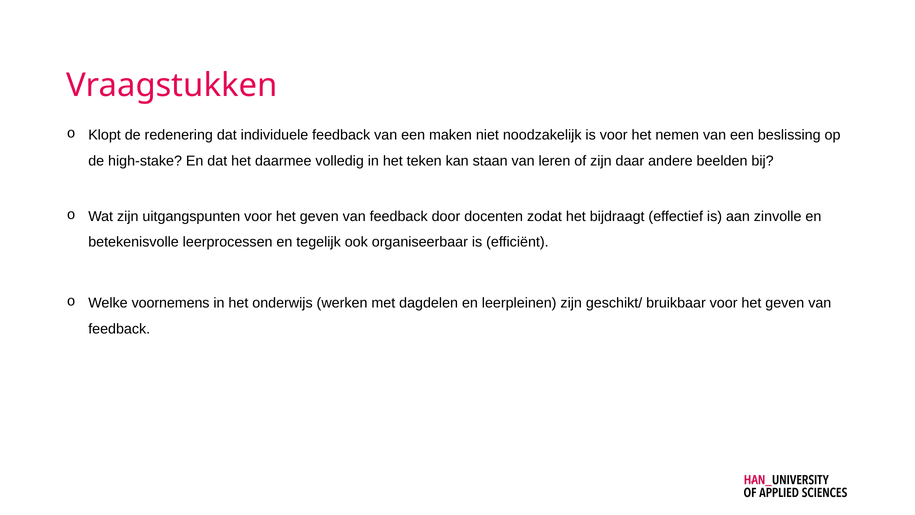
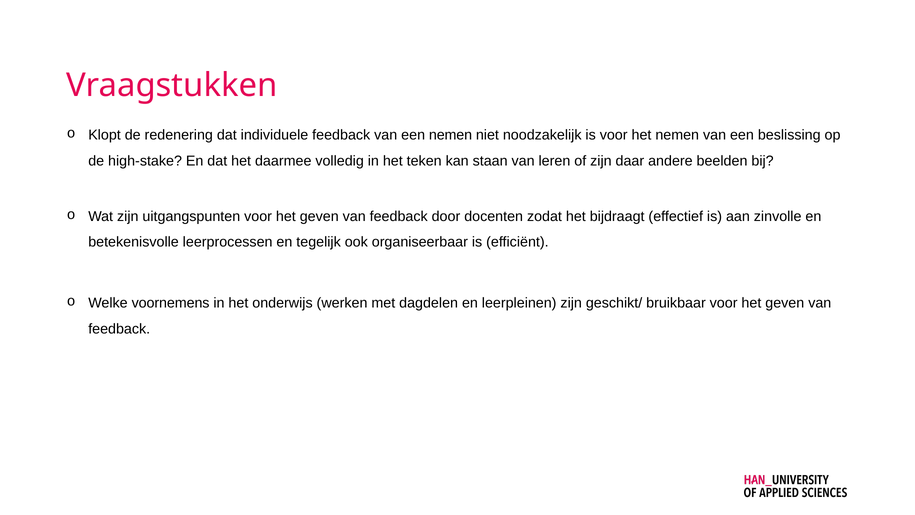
een maken: maken -> nemen
